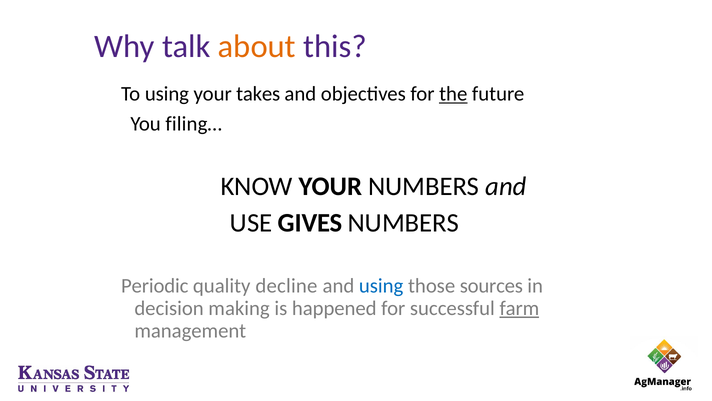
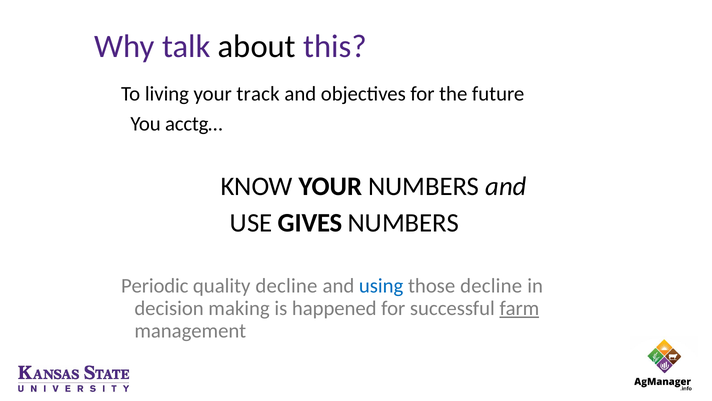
about colour: orange -> black
To using: using -> living
takes: takes -> track
the underline: present -> none
filing…: filing… -> acctg…
those sources: sources -> decline
